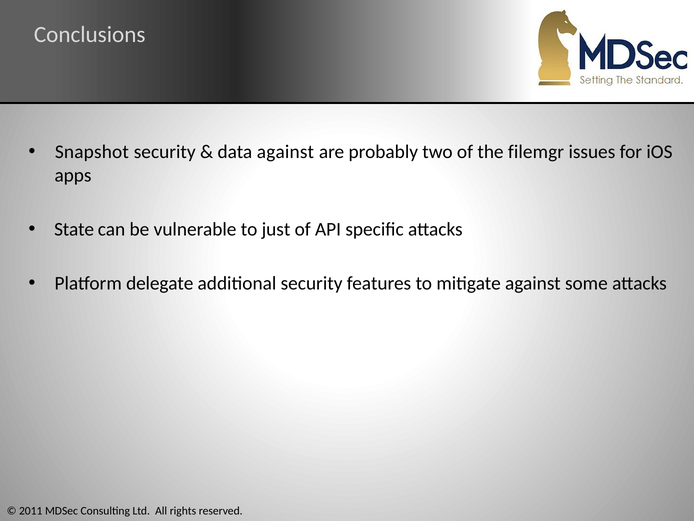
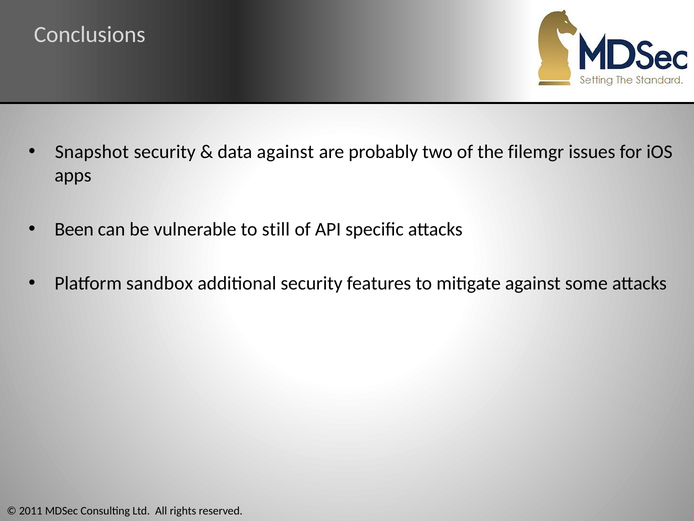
State: State -> Been
just: just -> still
delegate: delegate -> sandbox
